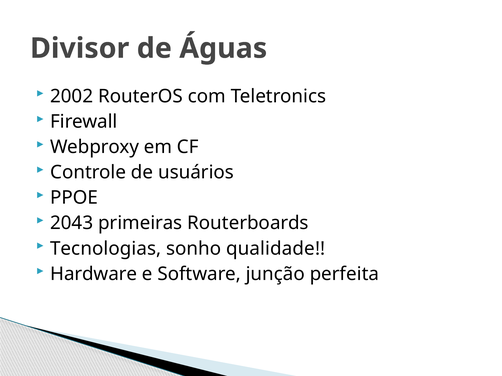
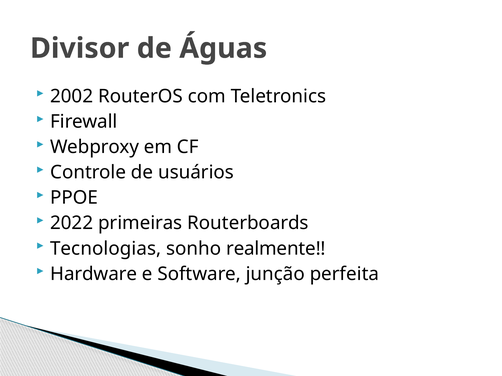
2043: 2043 -> 2022
qualidade: qualidade -> realmente
